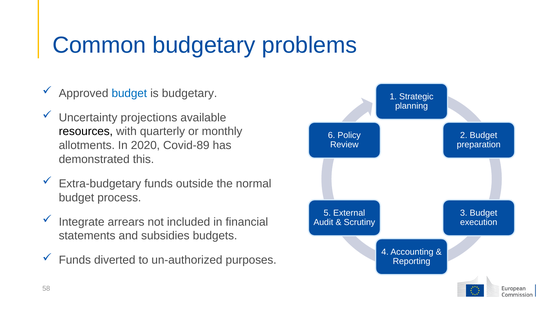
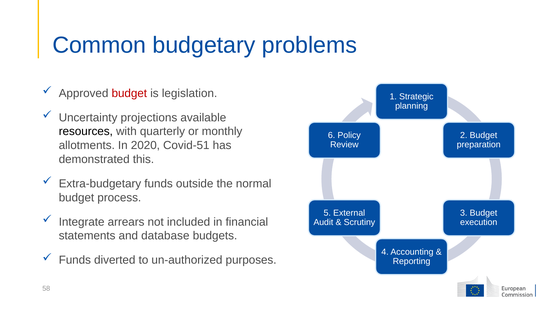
budget at (129, 93) colour: blue -> red
is budgetary: budgetary -> legislation
Covid-89: Covid-89 -> Covid-51
subsidies: subsidies -> database
